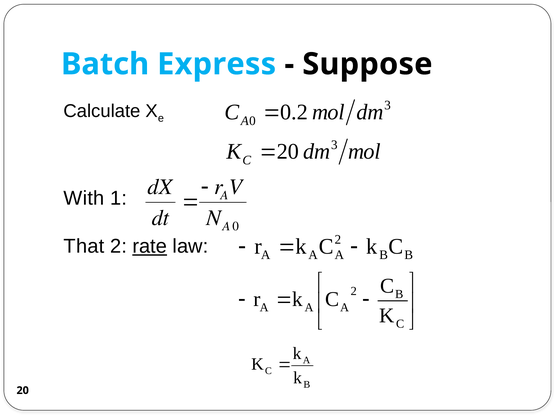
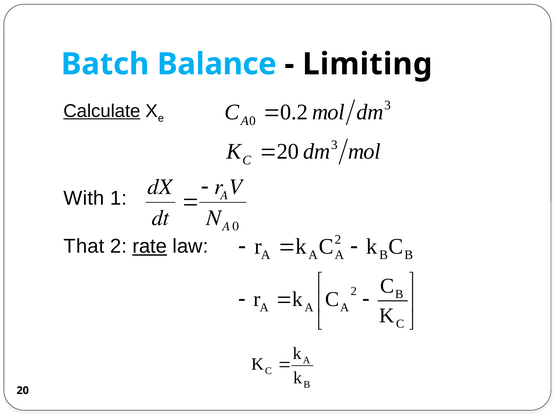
Express: Express -> Balance
Suppose: Suppose -> Limiting
Calculate underline: none -> present
